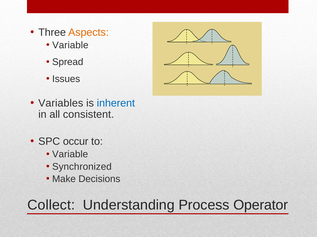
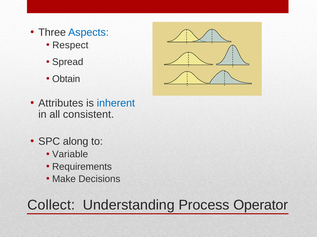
Aspects colour: orange -> blue
Variable at (70, 45): Variable -> Respect
Issues: Issues -> Obtain
Variables: Variables -> Attributes
occur: occur -> along
Synchronized: Synchronized -> Requirements
